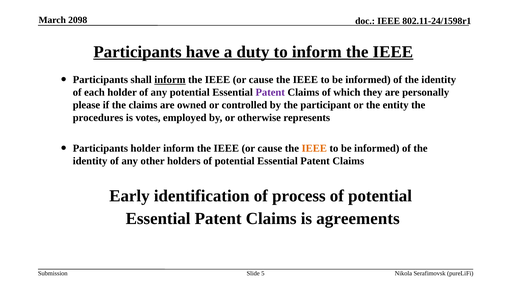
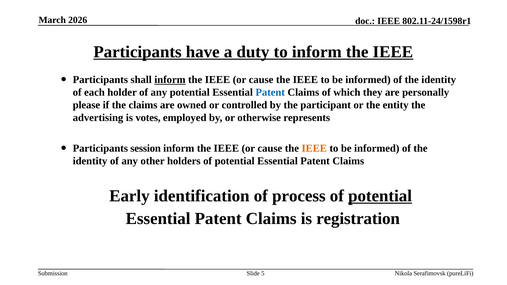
2098: 2098 -> 2026
Patent at (270, 92) colour: purple -> blue
procedures: procedures -> advertising
Participants holder: holder -> session
potential at (380, 196) underline: none -> present
agreements: agreements -> registration
